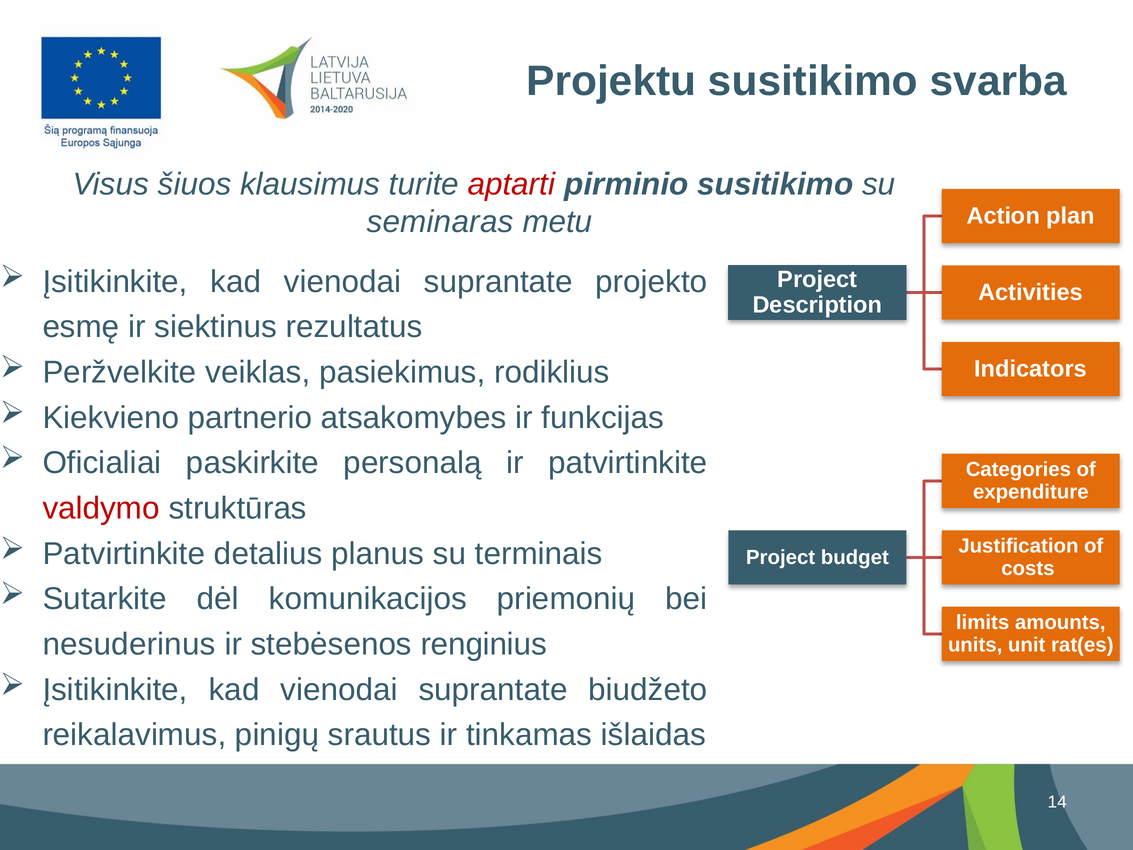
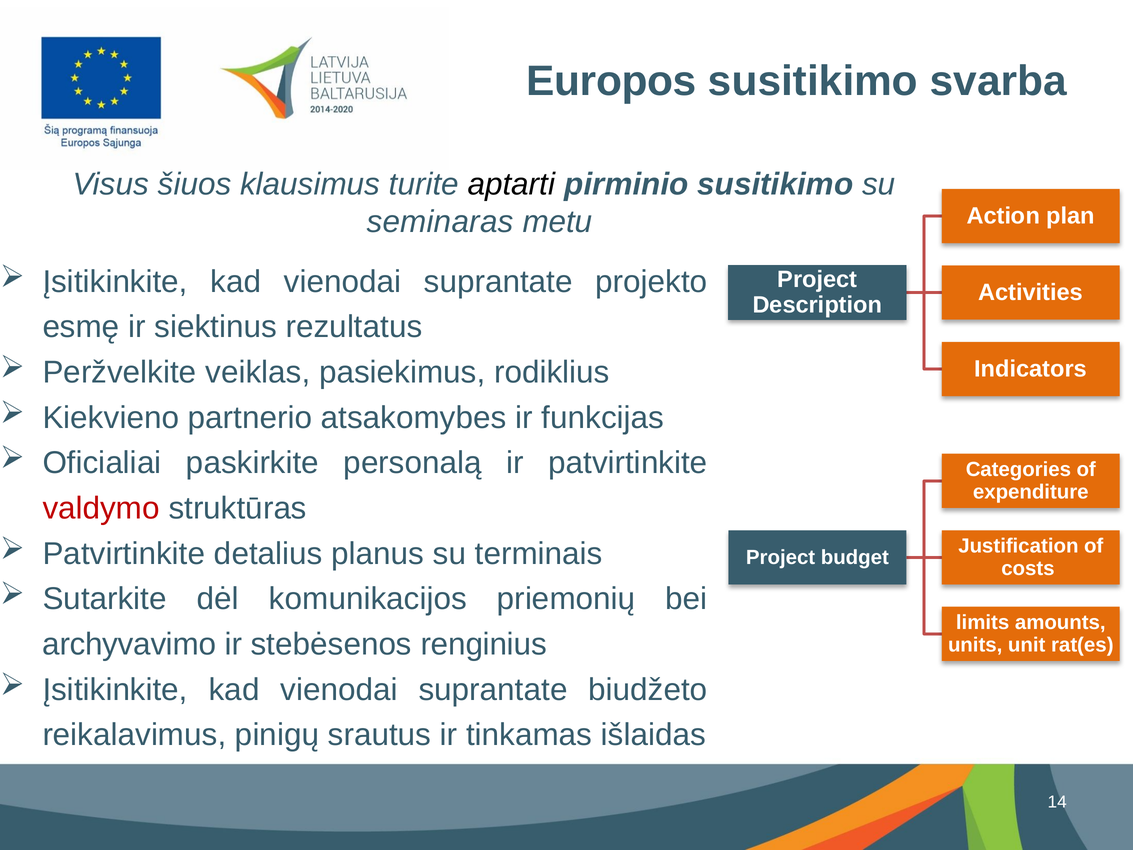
Projektu: Projektu -> Europos
aptarti colour: red -> black
nesuderinus: nesuderinus -> archyvavimo
